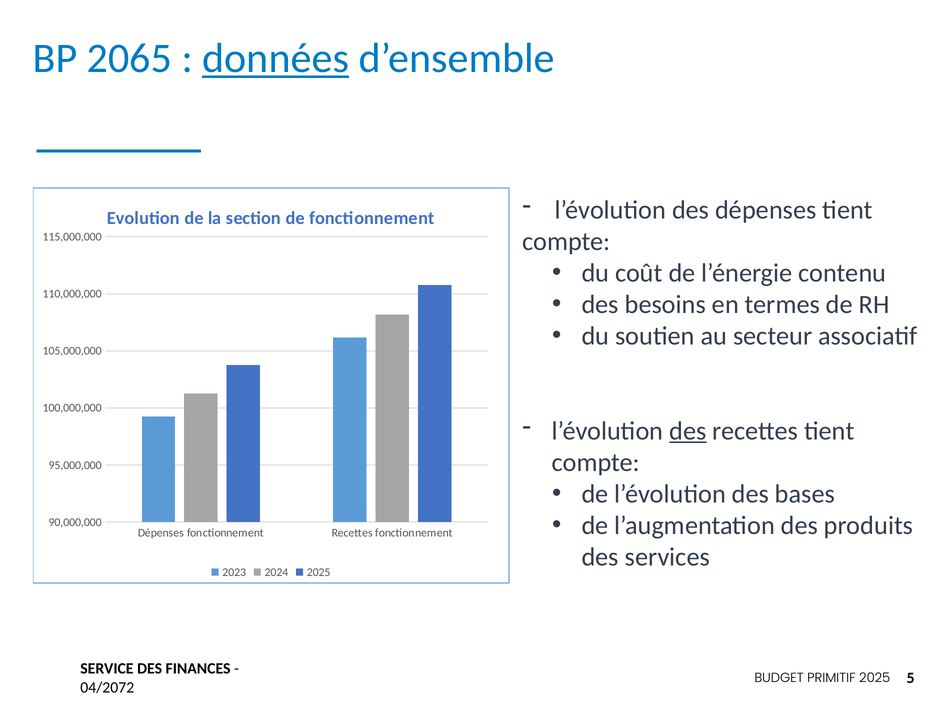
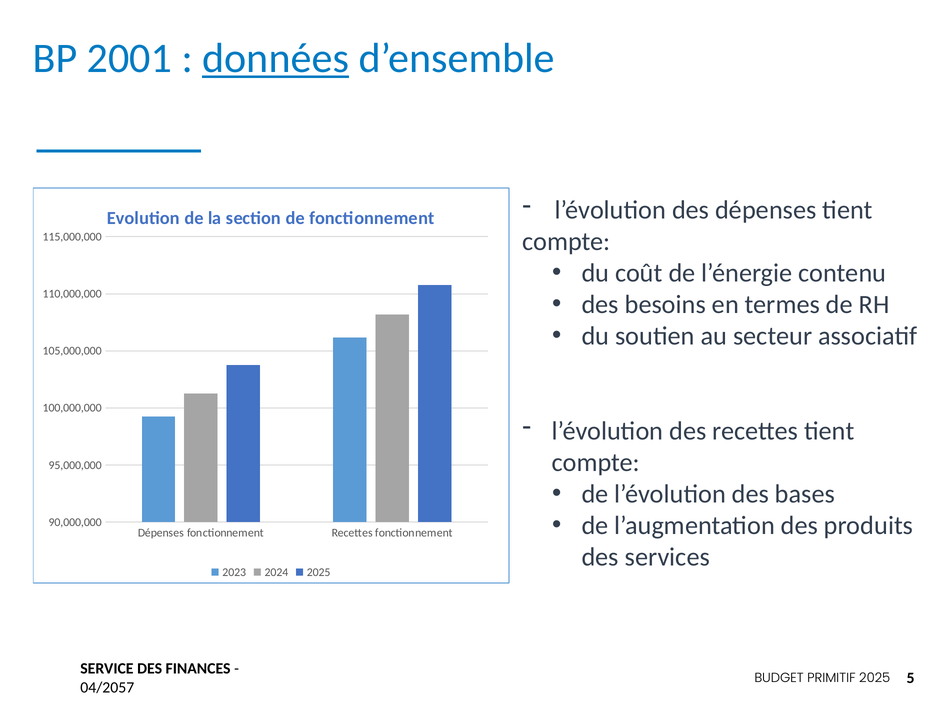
2065: 2065 -> 2001
des at (688, 431) underline: present -> none
04/2072: 04/2072 -> 04/2057
